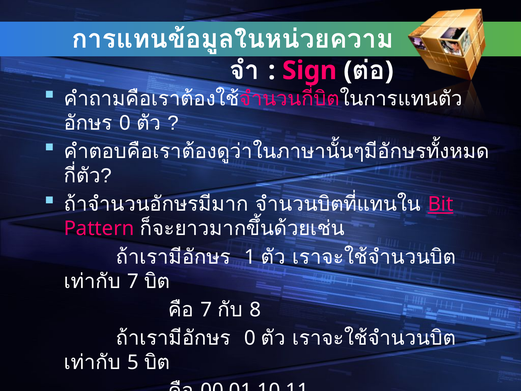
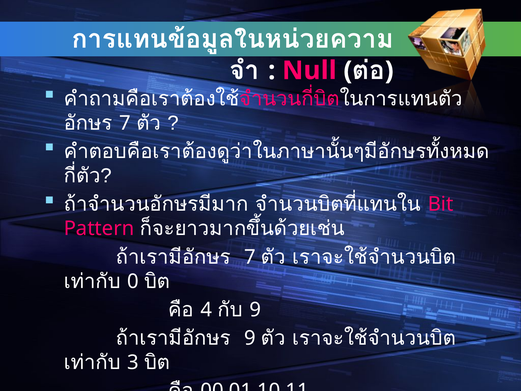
Sign: Sign -> Null
0 at (125, 123): 0 -> 7
Bit underline: present -> none
1 at (250, 257): 1 -> 7
7 at (133, 281): 7 -> 0
7 at (206, 310): 7 -> 4
8 at (255, 310): 8 -> 9
0 at (250, 338): 0 -> 9
5 at (133, 362): 5 -> 3
